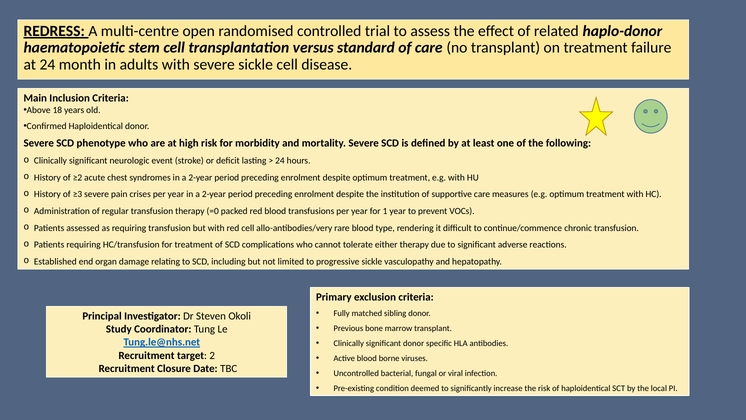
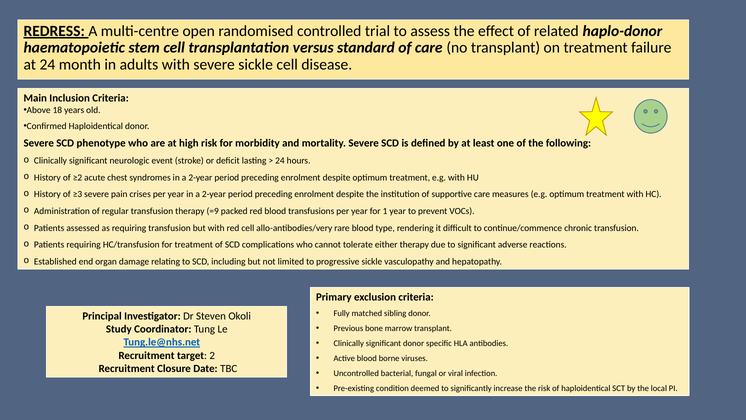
=0: =0 -> =9
